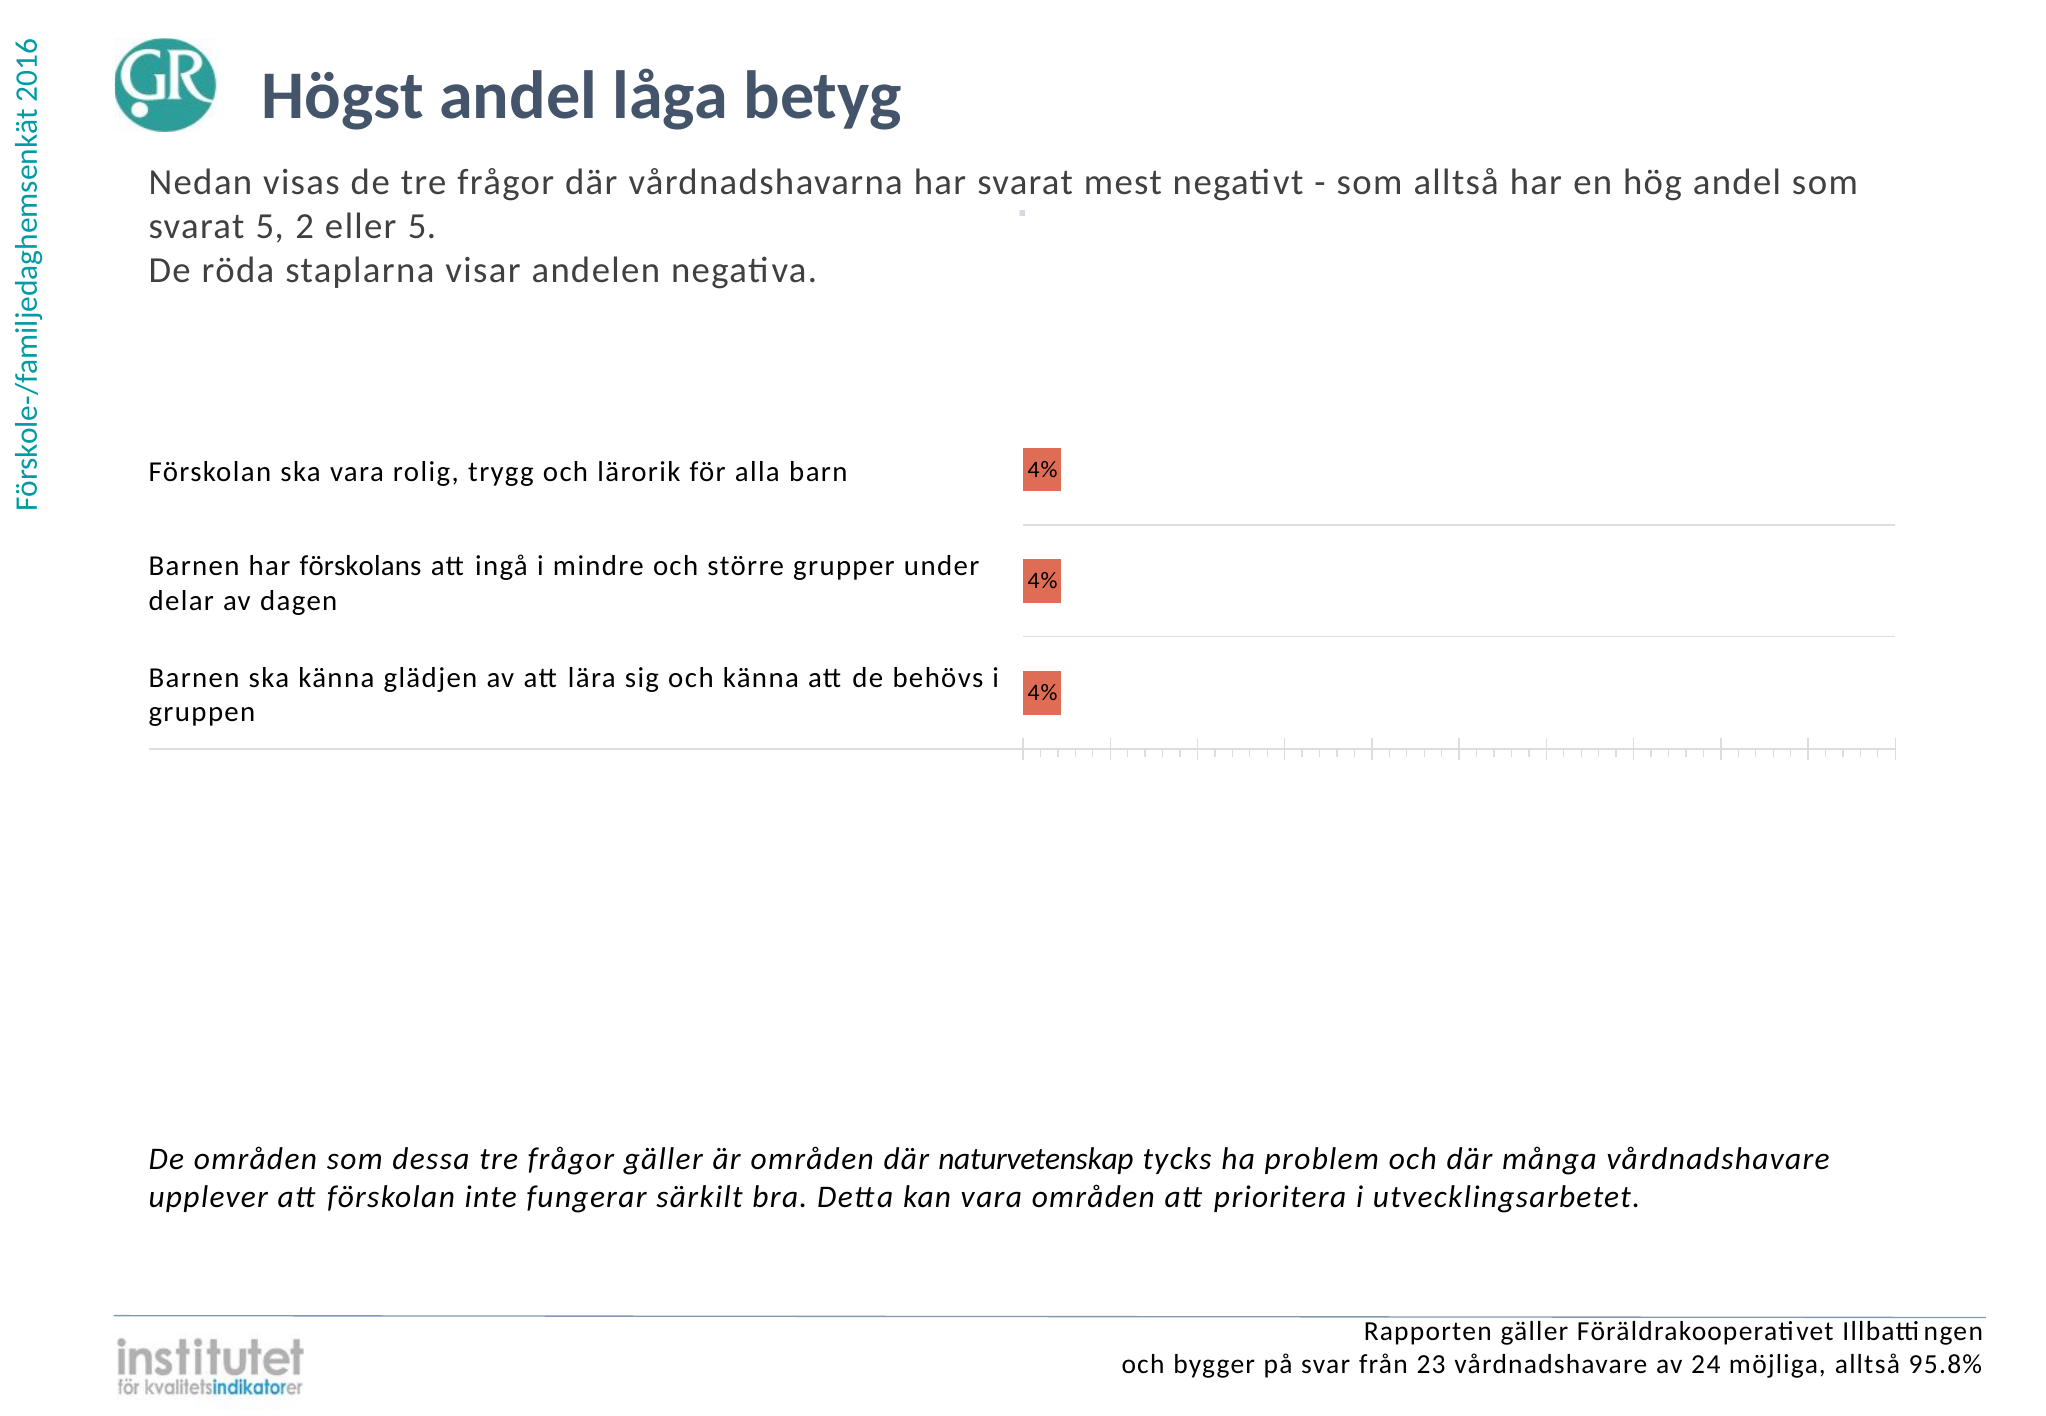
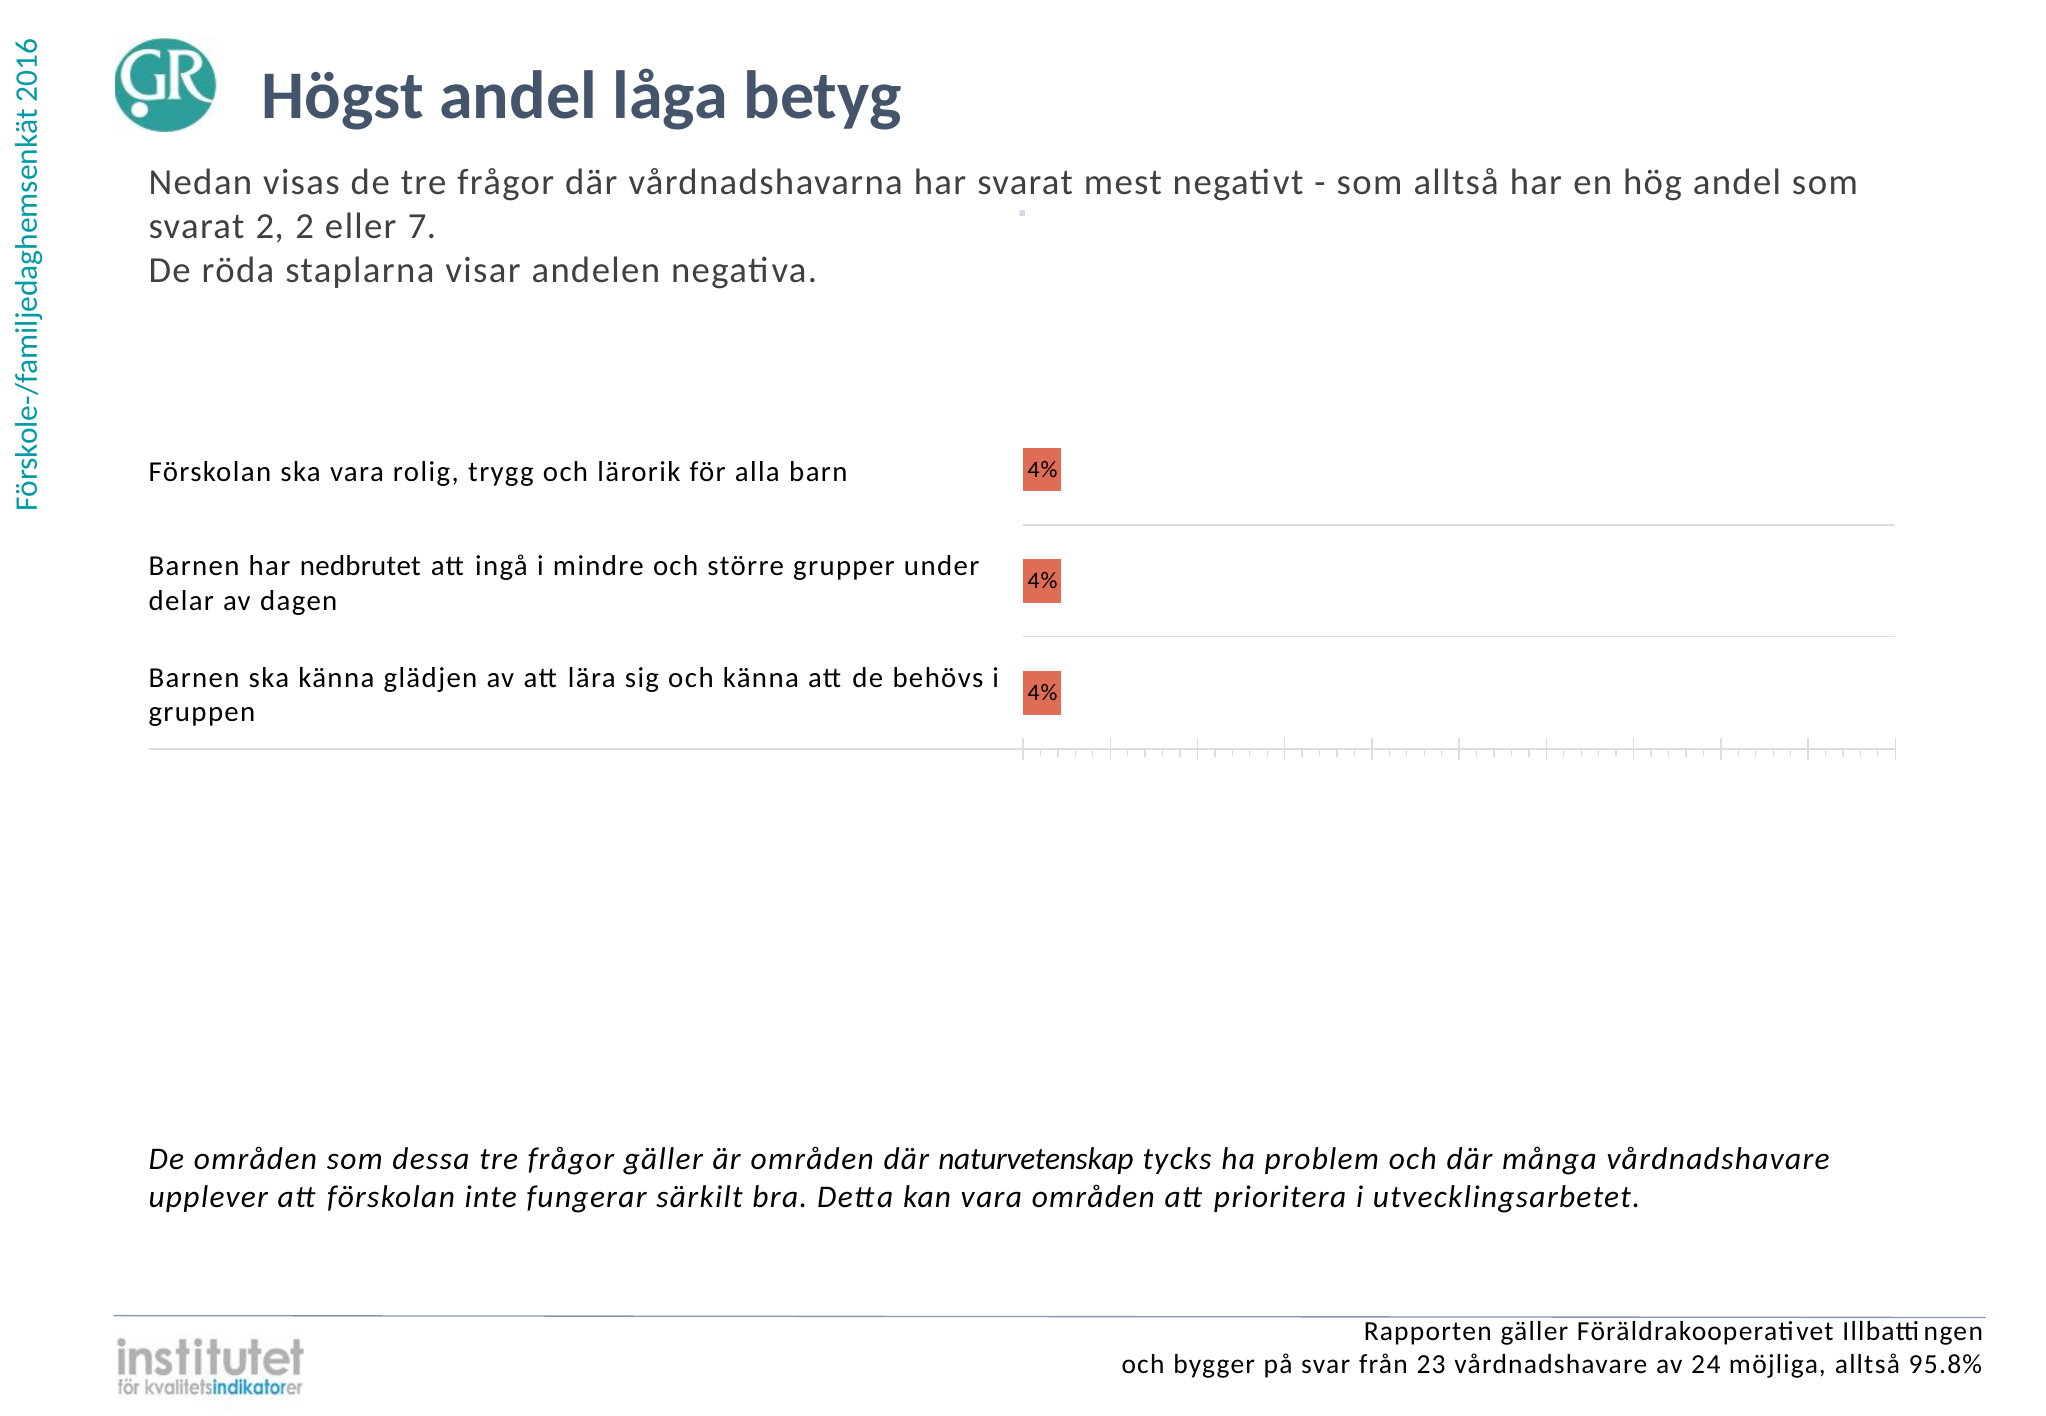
svarat 5: 5 -> 2
eller 5: 5 -> 7
förskolans: förskolans -> nedbrutet
